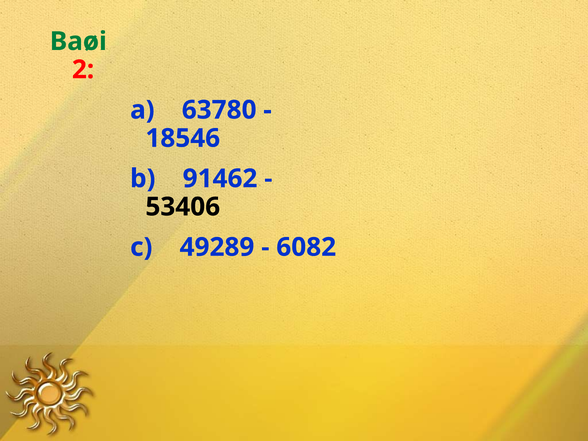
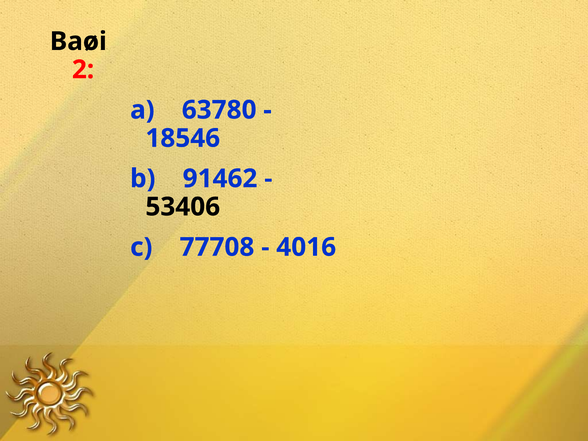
Baøi colour: green -> black
49289: 49289 -> 77708
6082: 6082 -> 4016
